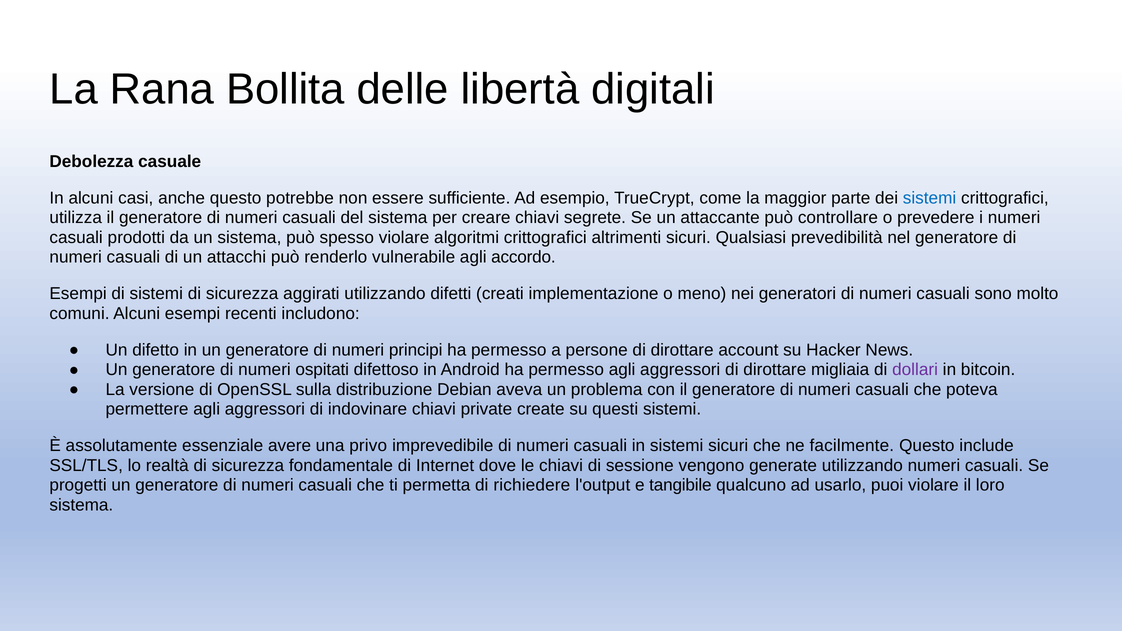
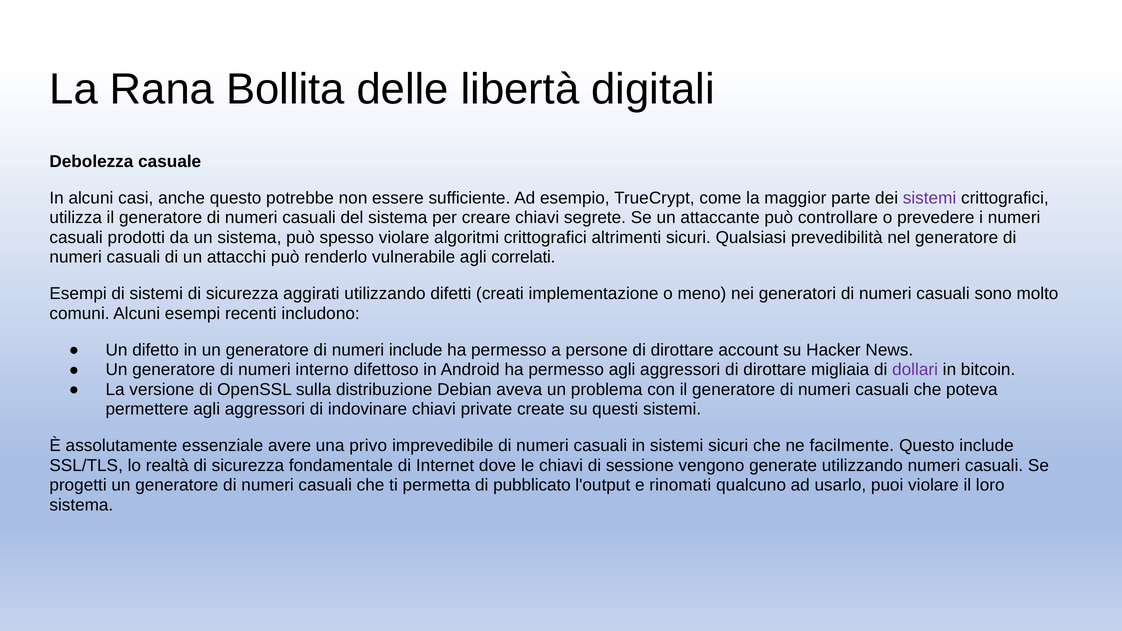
sistemi at (930, 198) colour: blue -> purple
accordo: accordo -> correlati
numeri principi: principi -> include
ospitati: ospitati -> interno
richiedere: richiedere -> pubblicato
tangibile: tangibile -> rinomati
